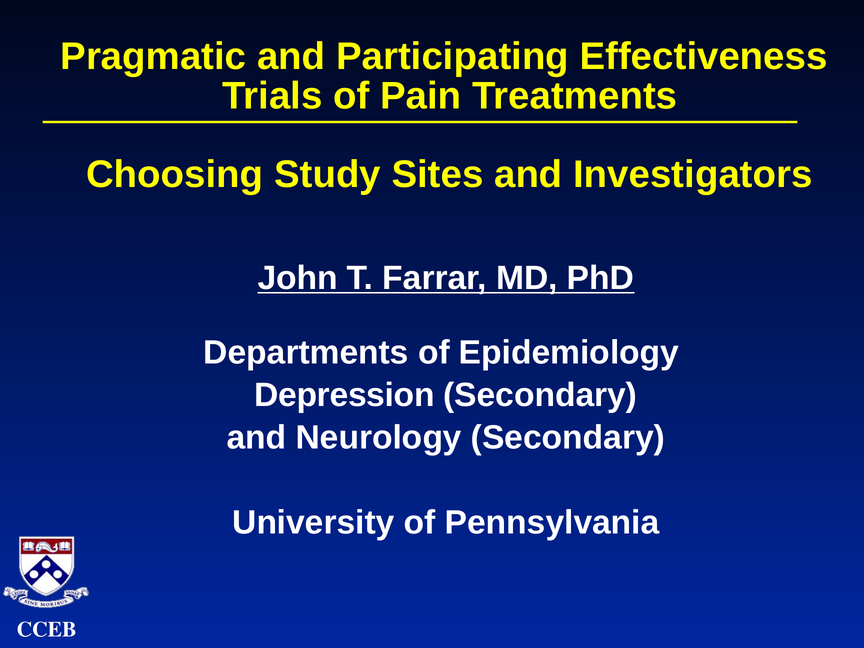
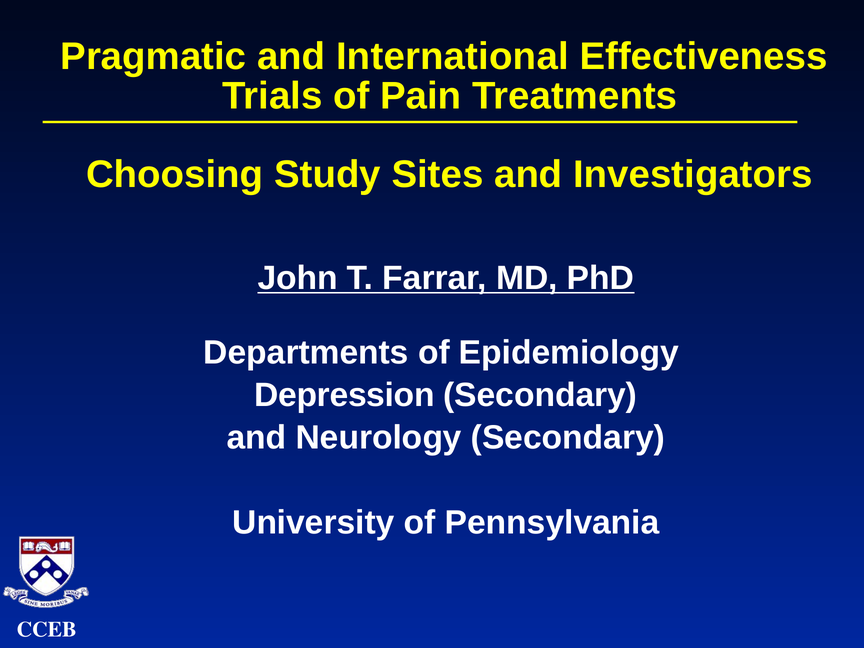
Participating: Participating -> International
